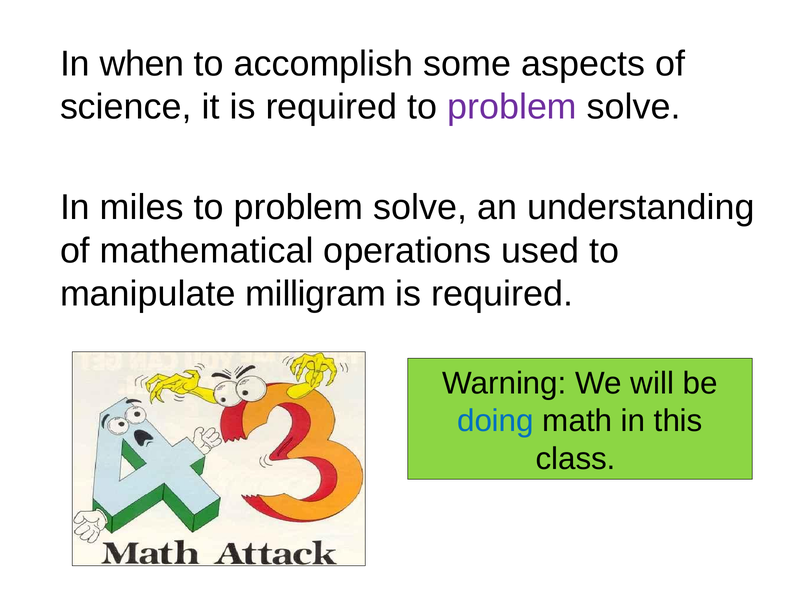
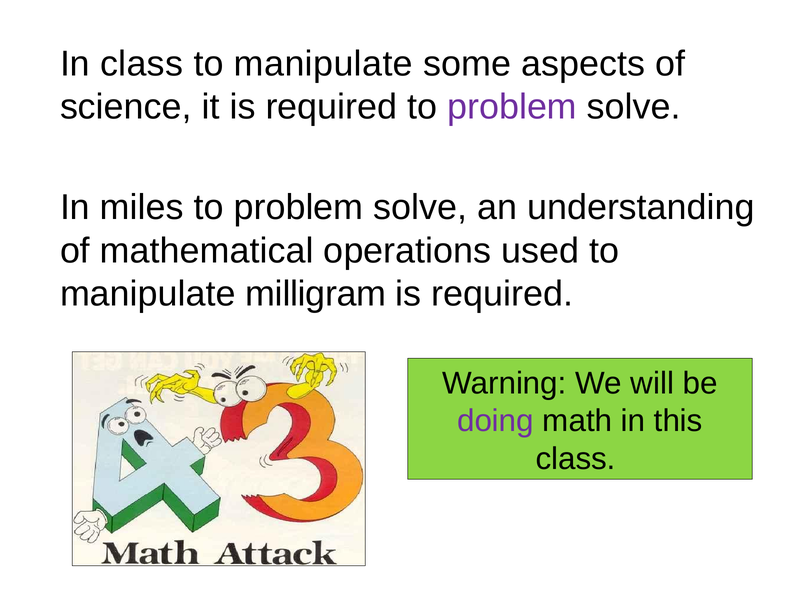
In when: when -> class
accomplish at (324, 64): accomplish -> manipulate
doing colour: blue -> purple
